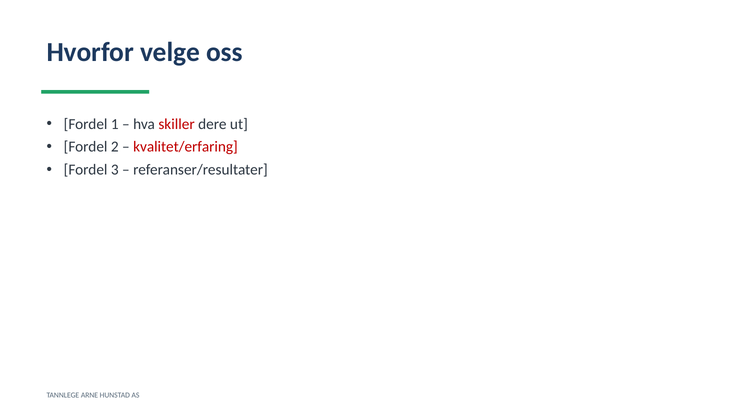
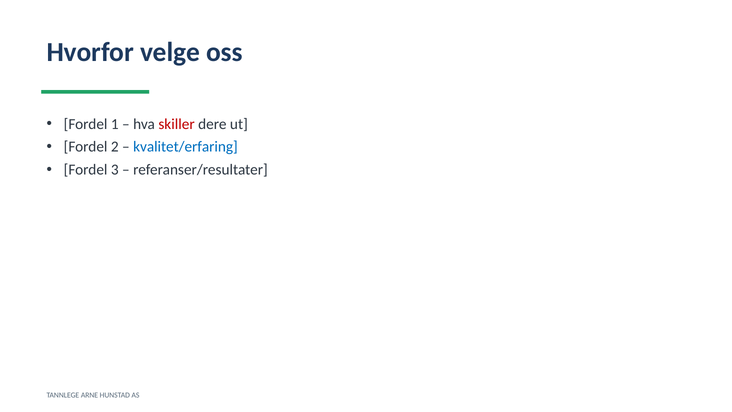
kvalitet/erfaring colour: red -> blue
